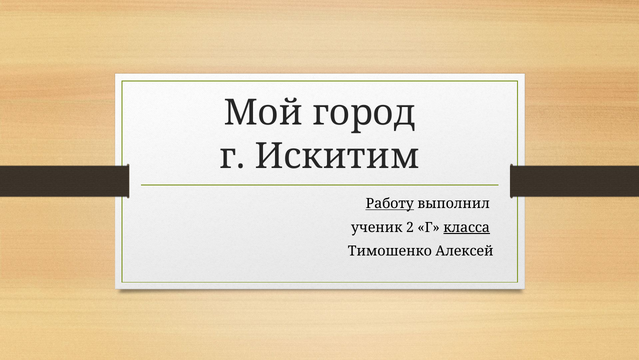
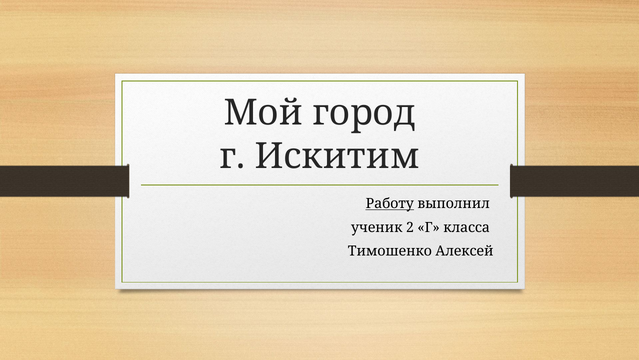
класса underline: present -> none
